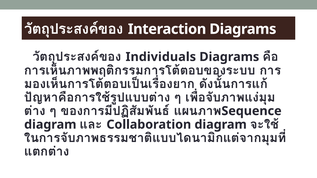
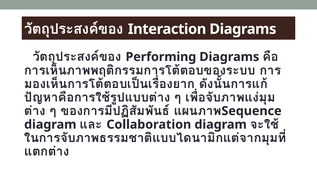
Individuals: Individuals -> Performing
